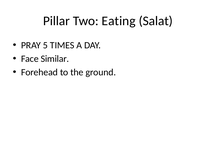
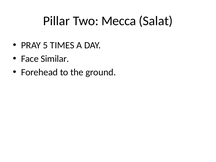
Eating: Eating -> Mecca
